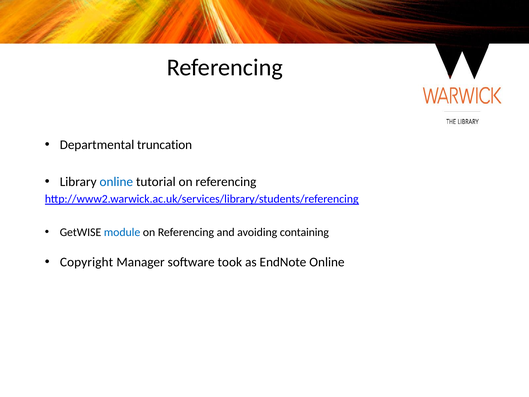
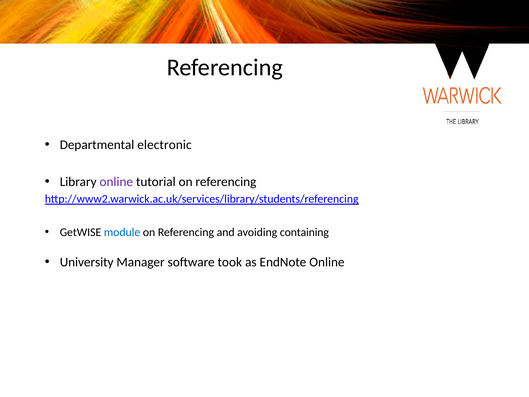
truncation: truncation -> electronic
online at (116, 182) colour: blue -> purple
Copyright: Copyright -> University
